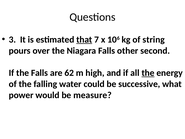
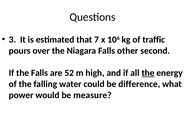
that underline: present -> none
string: string -> traffic
62: 62 -> 52
successive: successive -> difference
